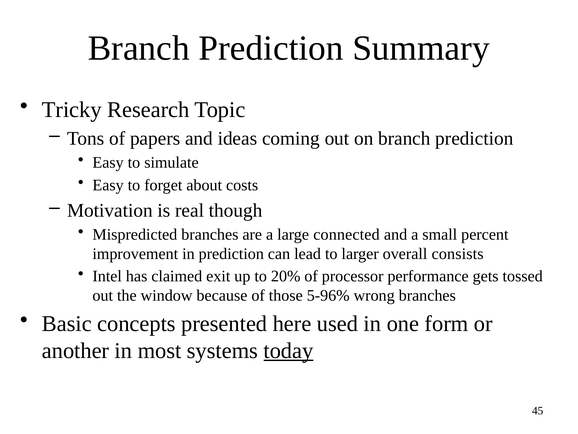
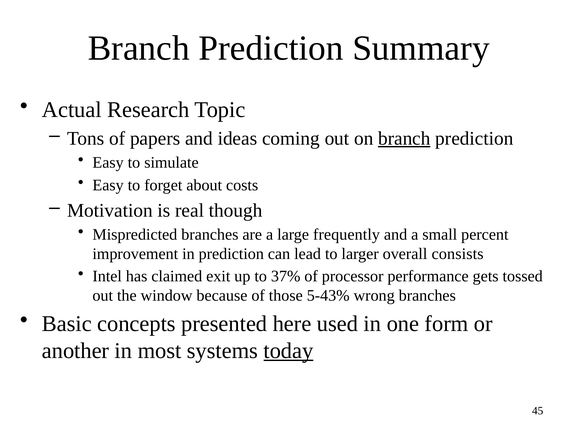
Tricky: Tricky -> Actual
branch at (404, 138) underline: none -> present
connected: connected -> frequently
20%: 20% -> 37%
5-96%: 5-96% -> 5-43%
